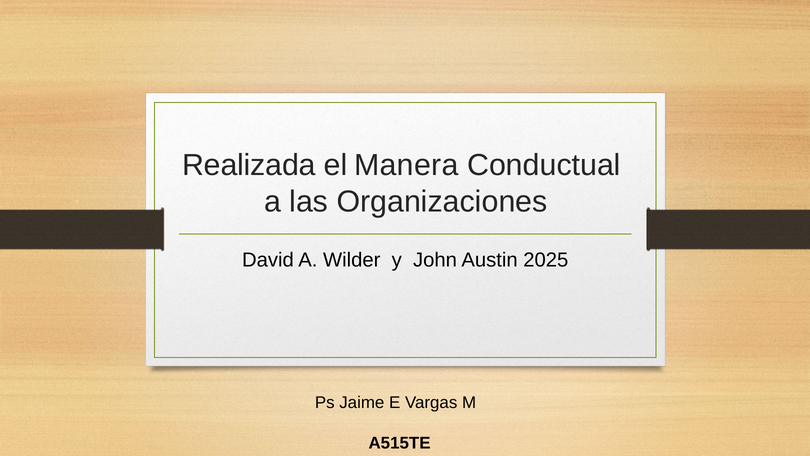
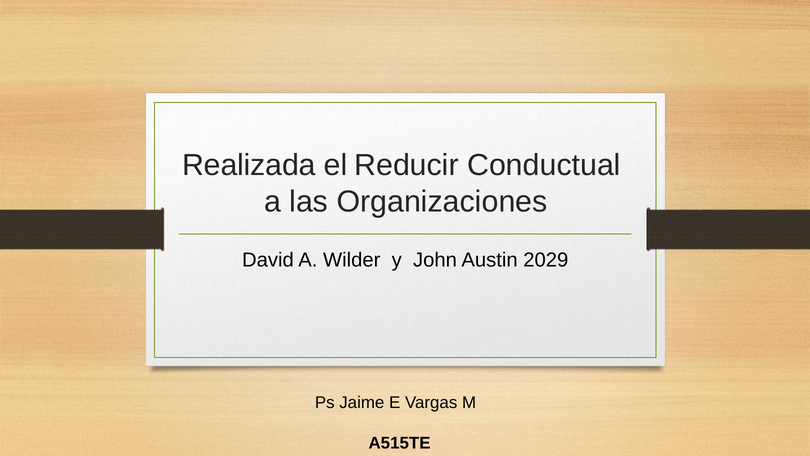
Manera: Manera -> Reducir
2025: 2025 -> 2029
